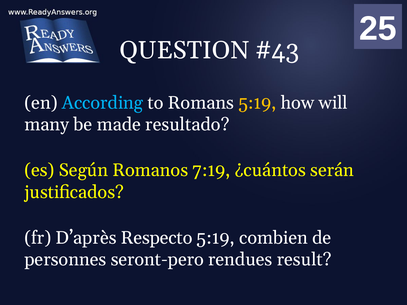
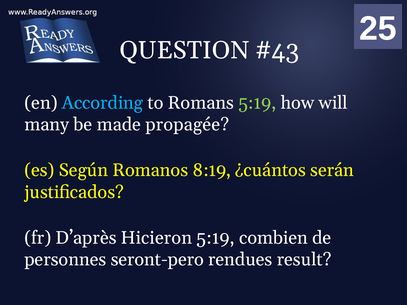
5:19 at (257, 103) colour: yellow -> light green
resultado: resultado -> propagée
7:19: 7:19 -> 8:19
Respecto: Respecto -> Hicieron
